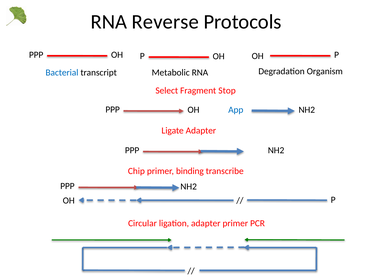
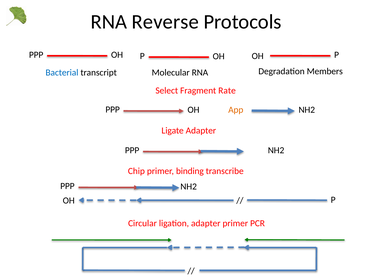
Metabolic: Metabolic -> Molecular
Organism: Organism -> Members
Stop: Stop -> Rate
App colour: blue -> orange
